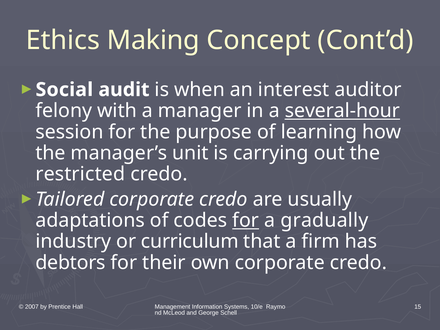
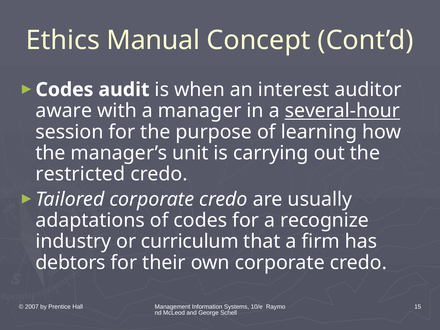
Making: Making -> Manual
Social at (64, 90): Social -> Codes
felony: felony -> aware
for at (246, 220) underline: present -> none
gradually: gradually -> recognize
